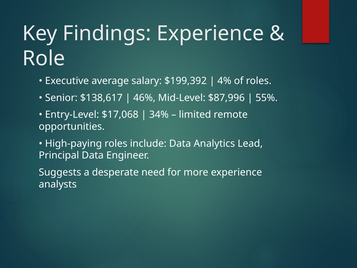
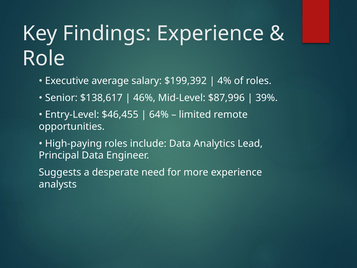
55%: 55% -> 39%
$17,068: $17,068 -> $46,455
34%: 34% -> 64%
